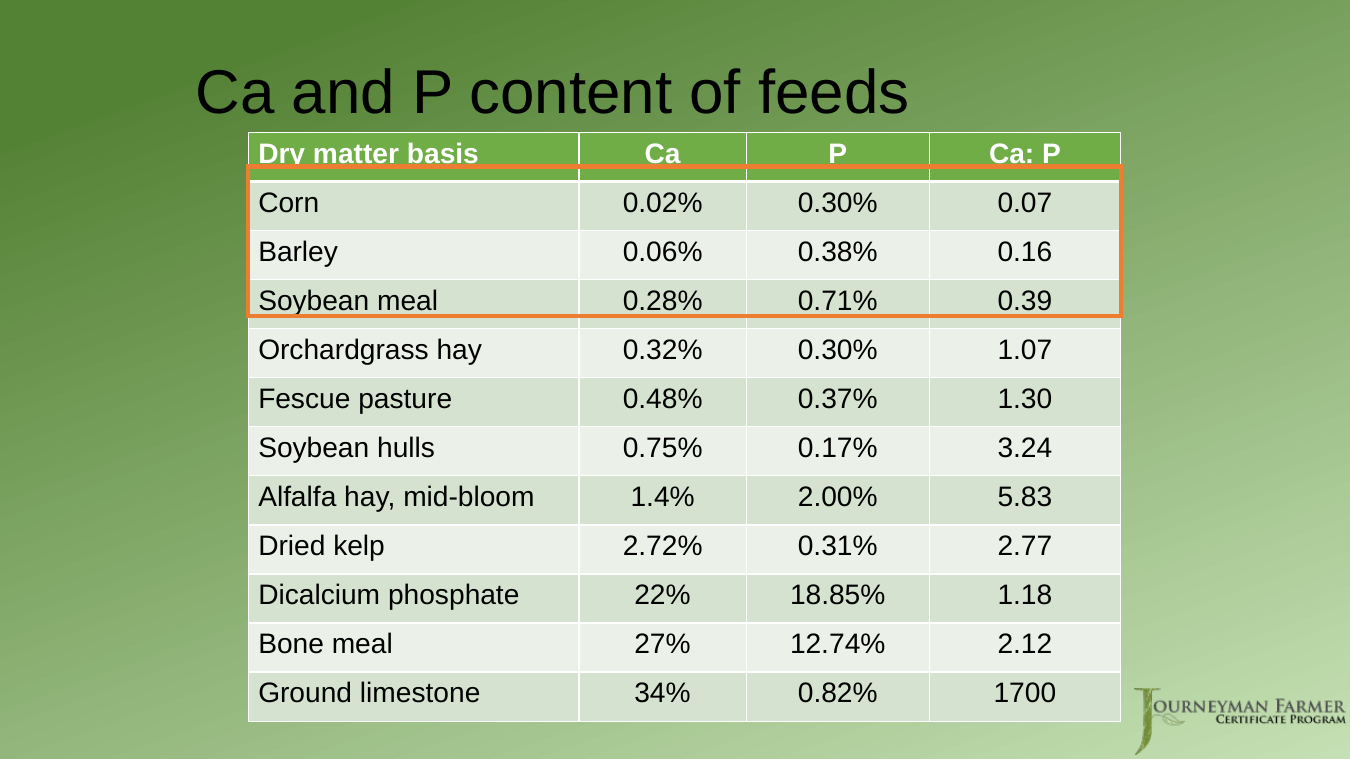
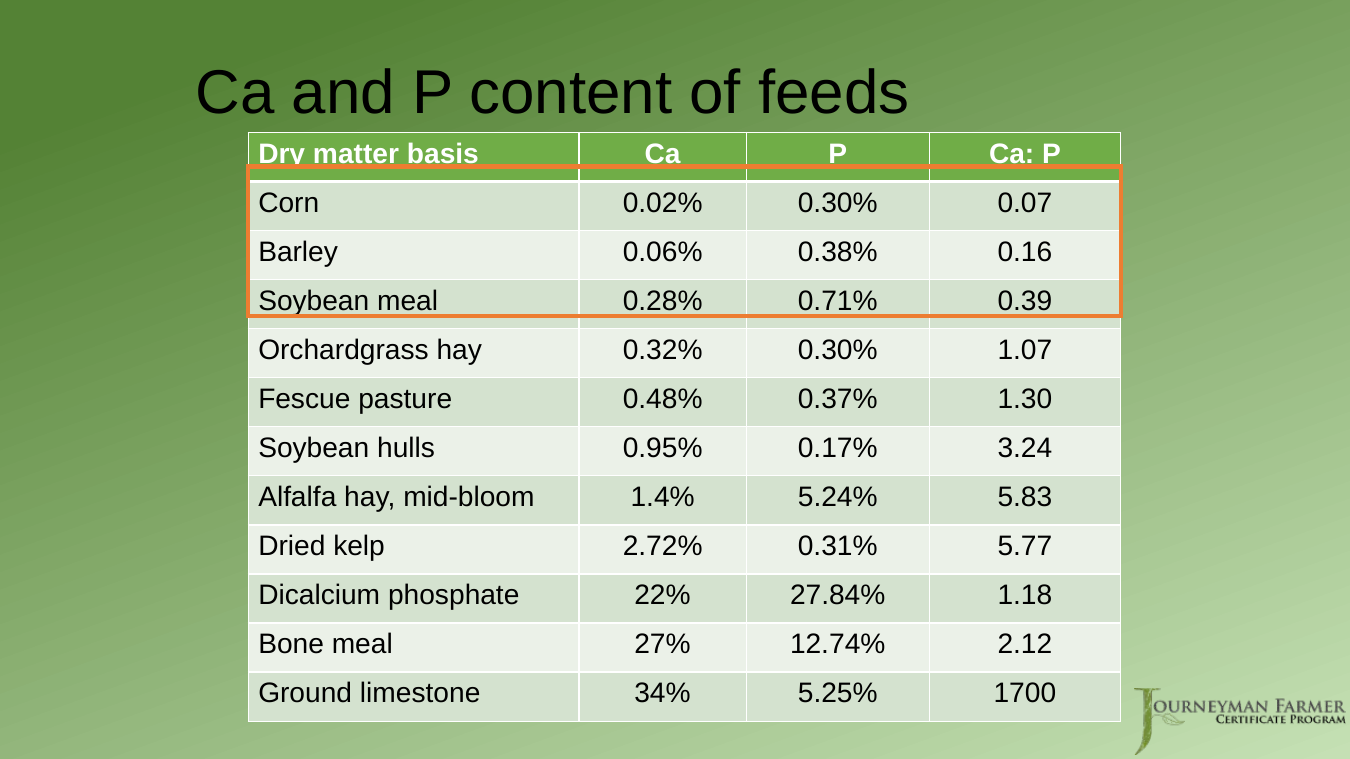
0.75%: 0.75% -> 0.95%
2.00%: 2.00% -> 5.24%
2.77: 2.77 -> 5.77
18.85%: 18.85% -> 27.84%
0.82%: 0.82% -> 5.25%
